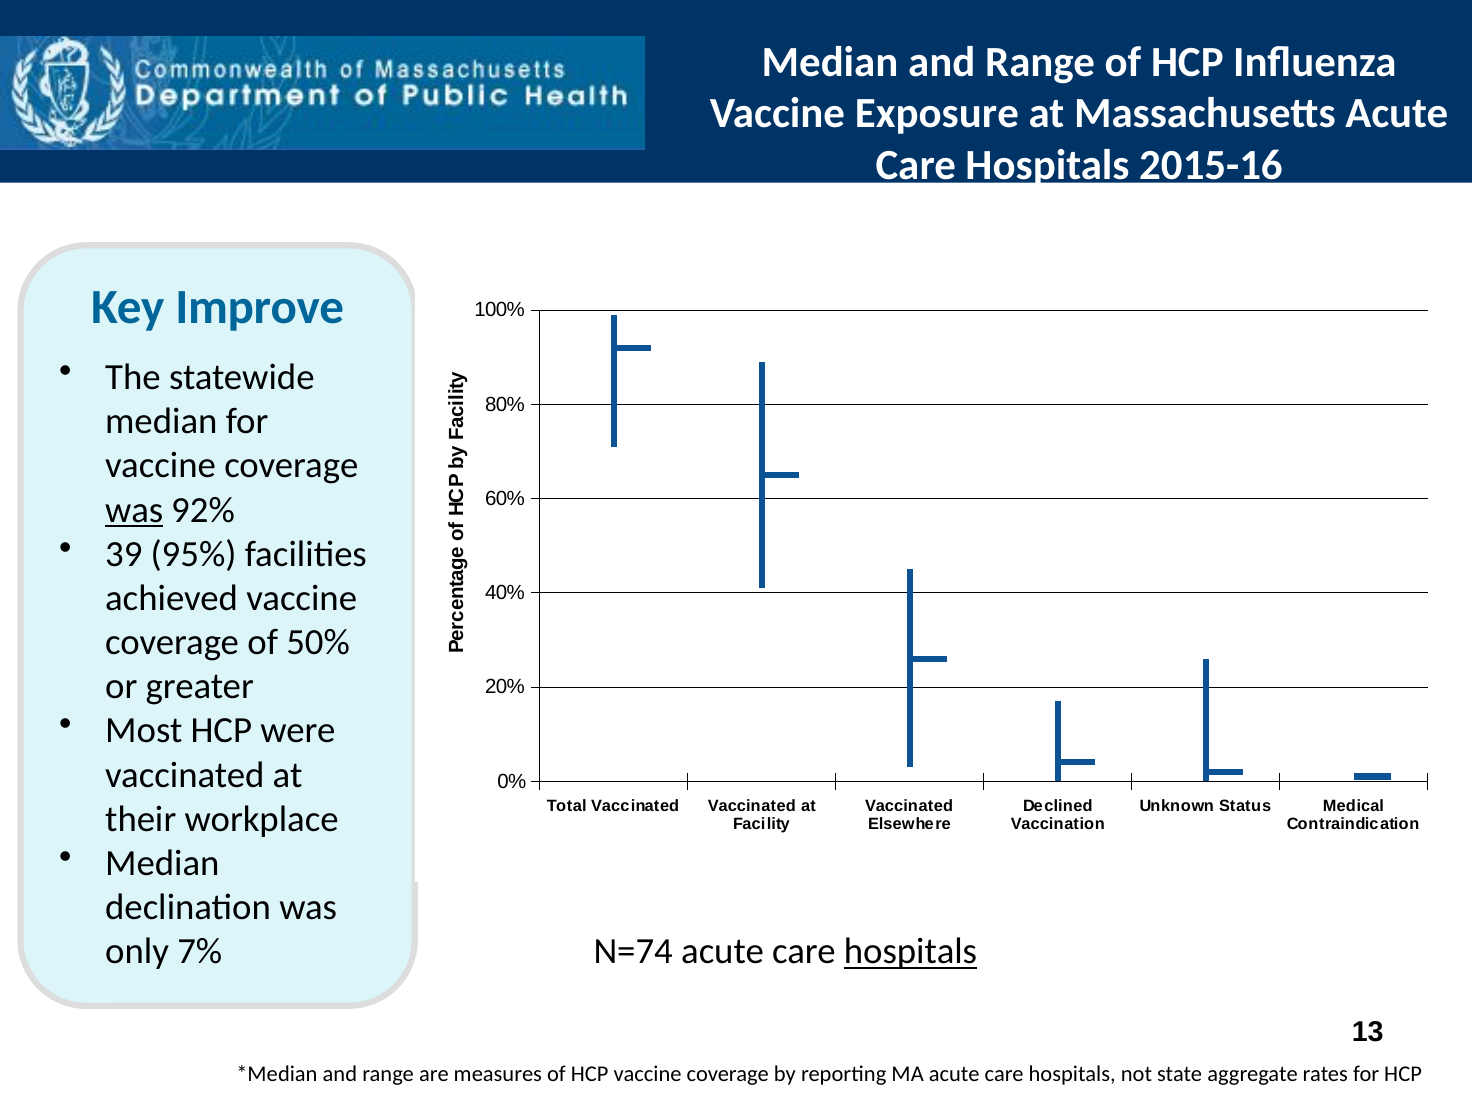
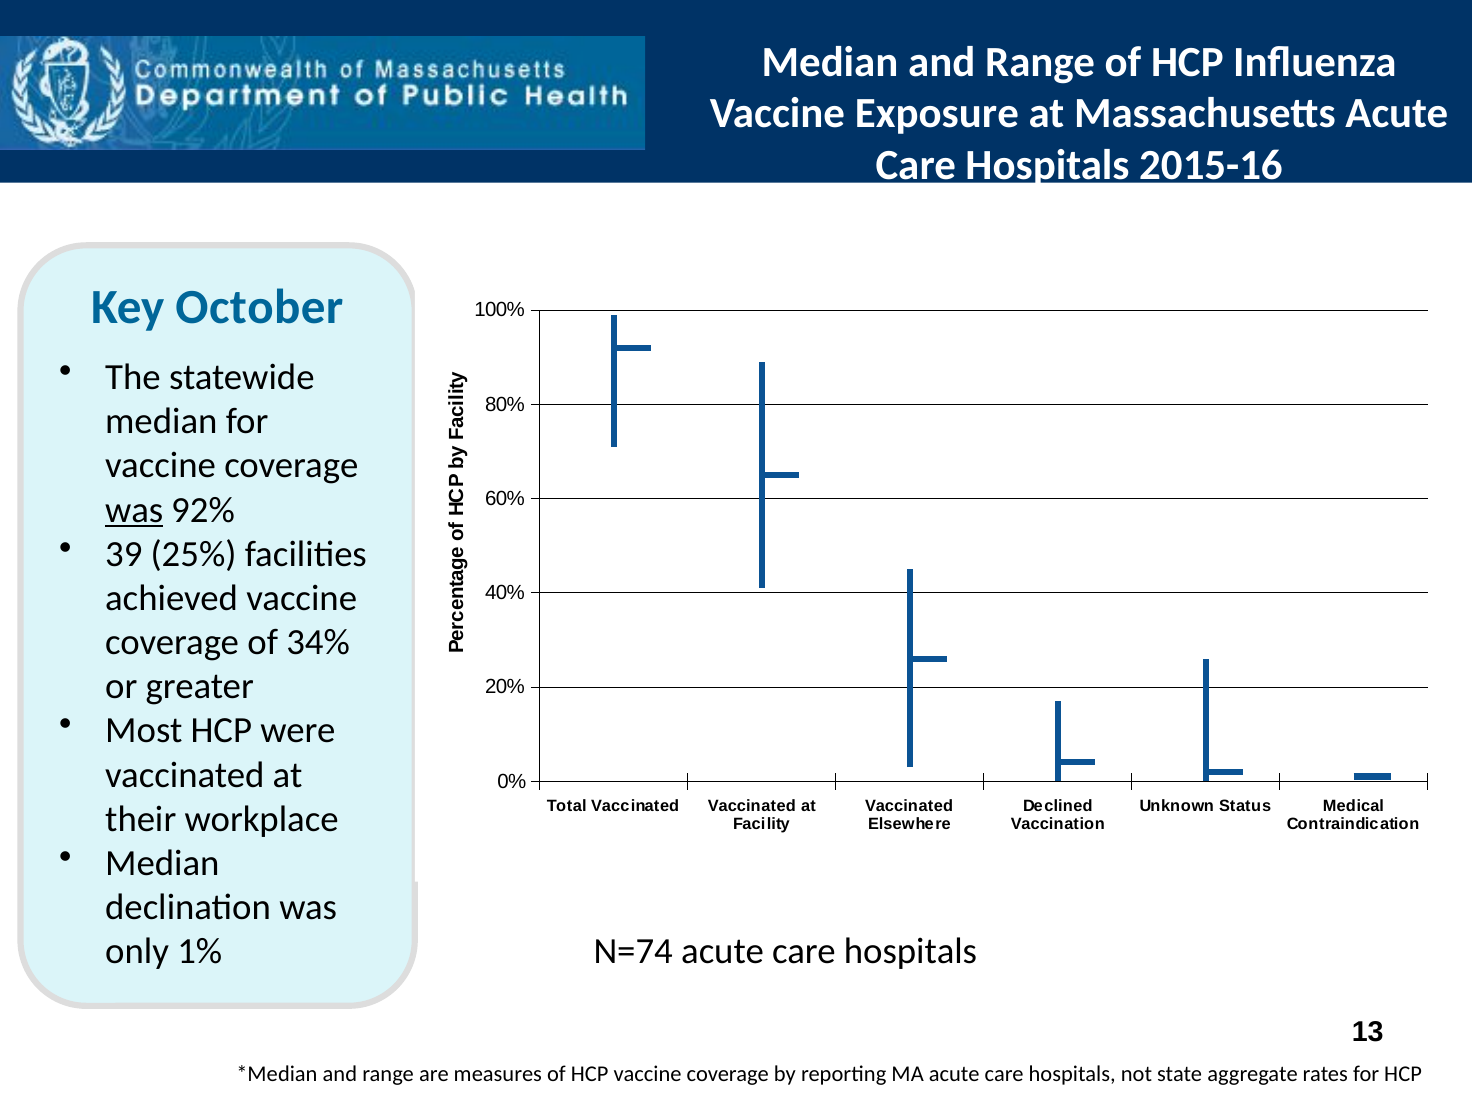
Improve: Improve -> October
95%: 95% -> 25%
50%: 50% -> 34%
7%: 7% -> 1%
hospitals at (910, 952) underline: present -> none
